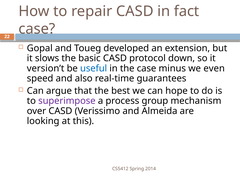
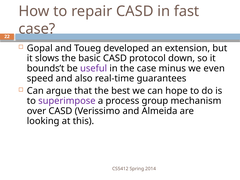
fact: fact -> fast
version’t: version’t -> bounds’t
useful colour: blue -> purple
